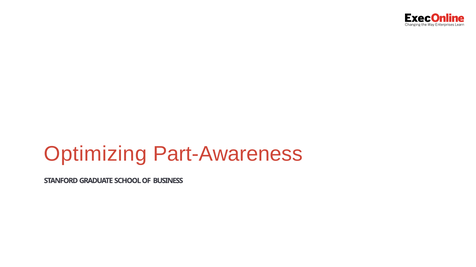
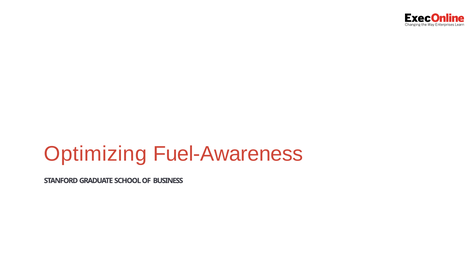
Part-Awareness: Part-Awareness -> Fuel-Awareness
